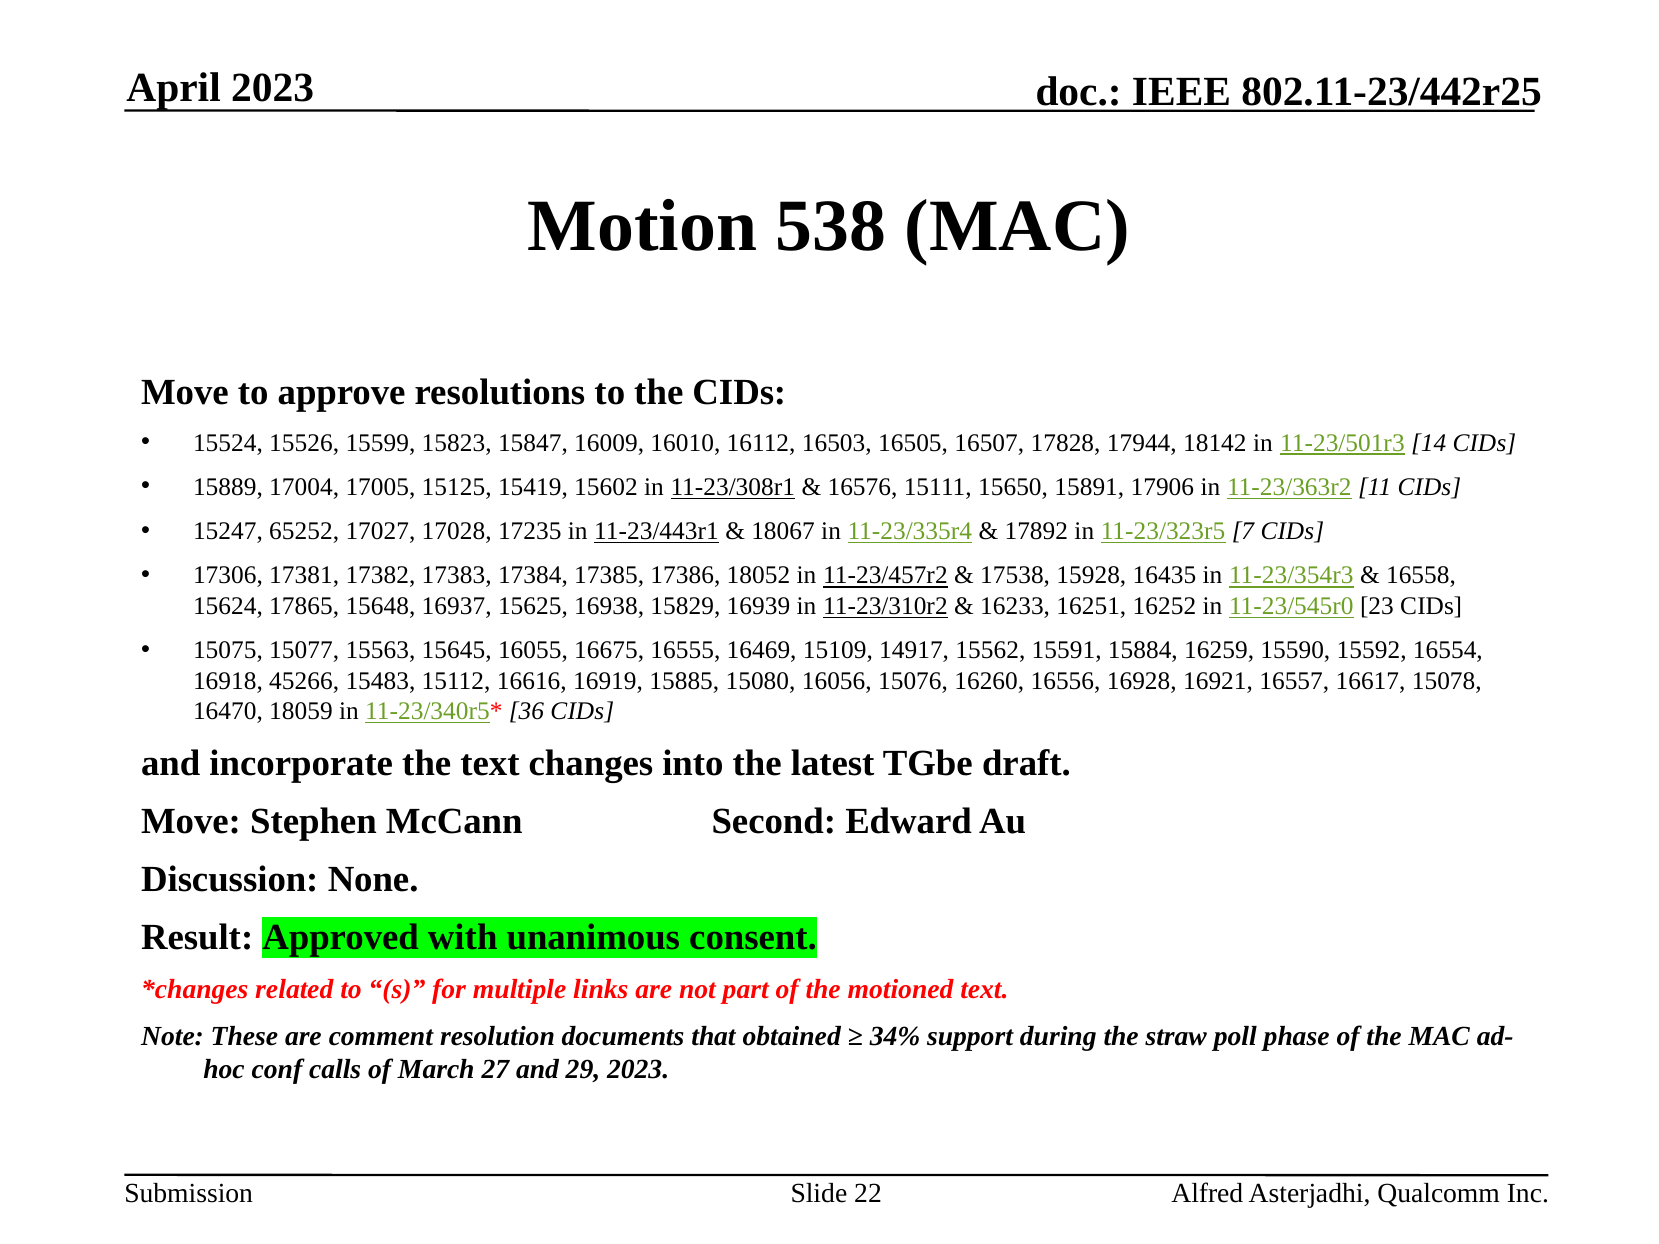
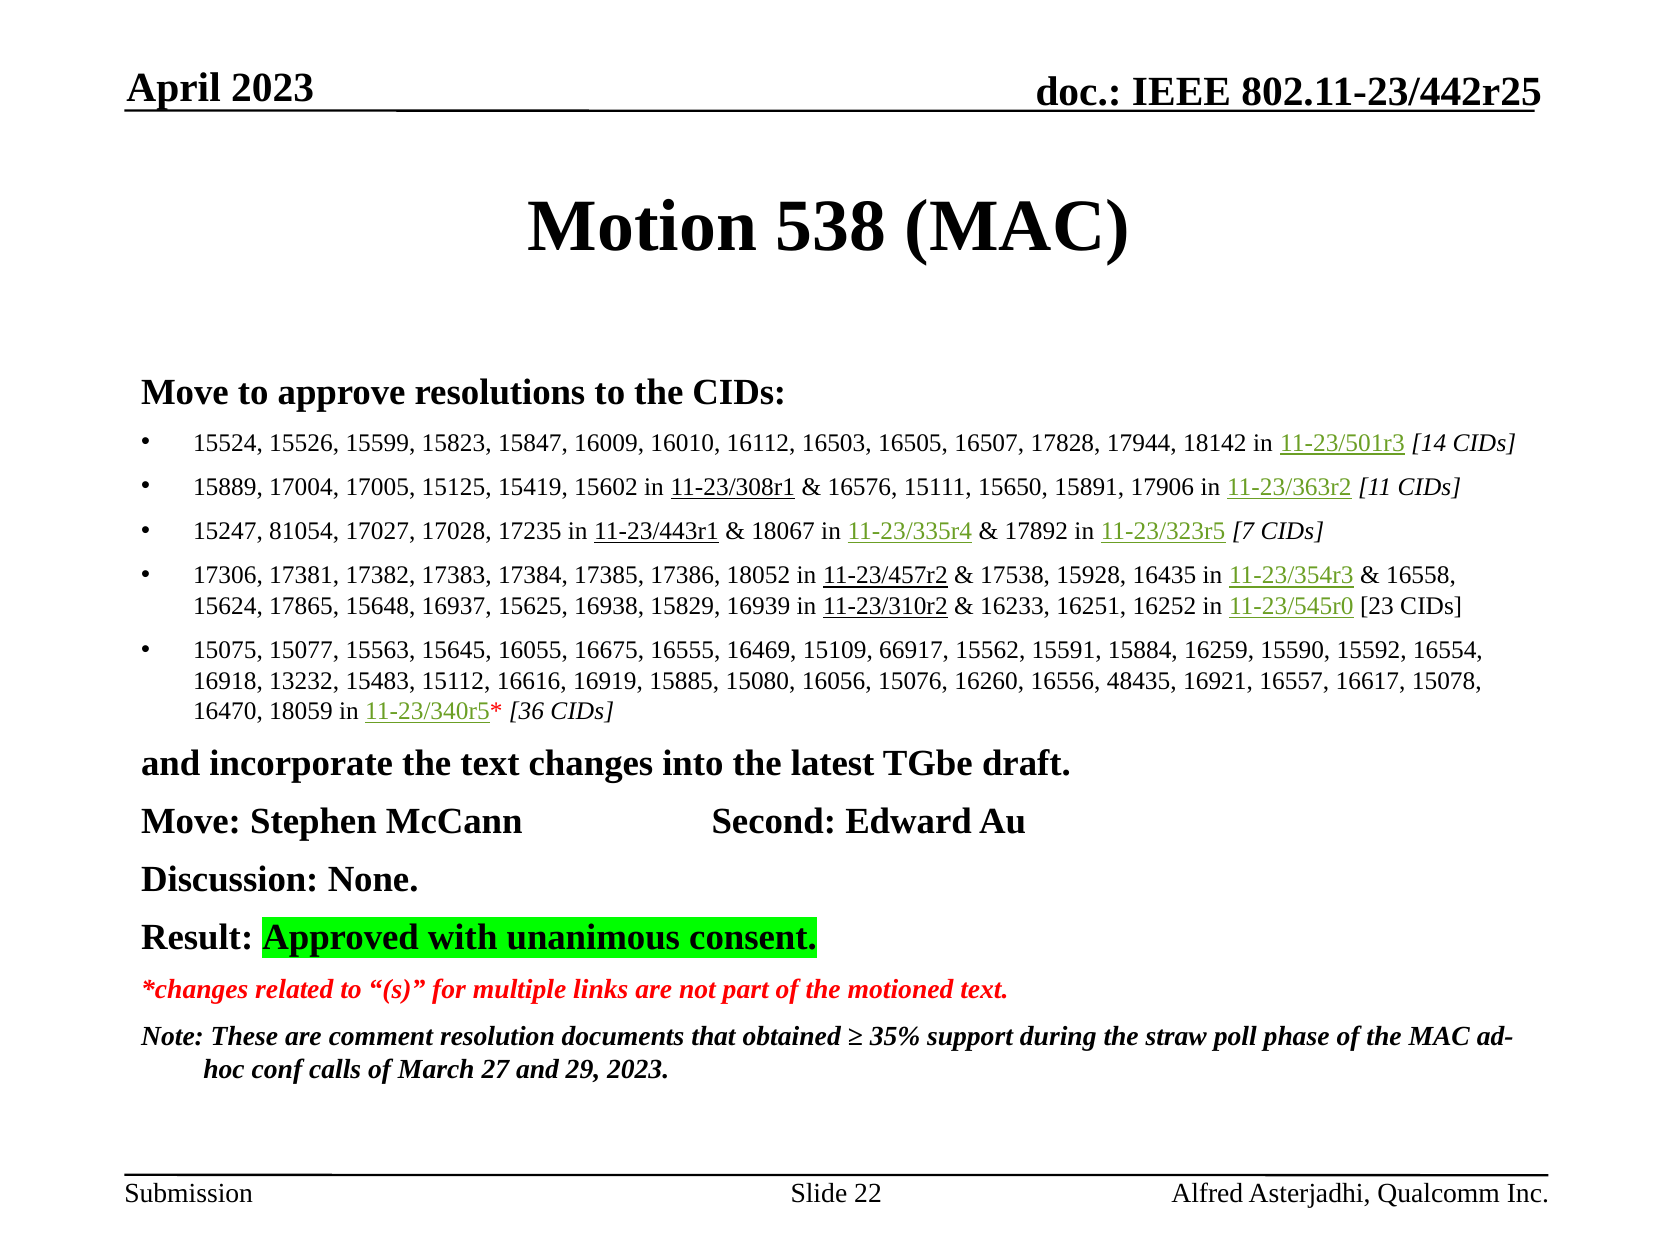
65252: 65252 -> 81054
14917: 14917 -> 66917
45266: 45266 -> 13232
16928: 16928 -> 48435
34%: 34% -> 35%
